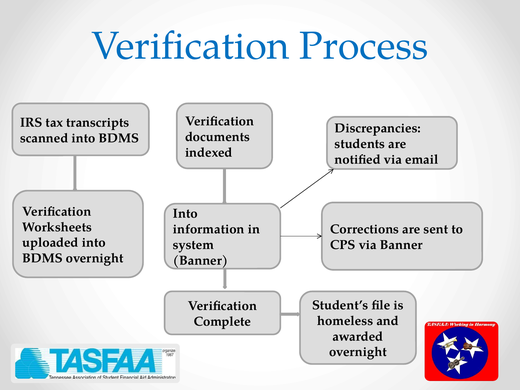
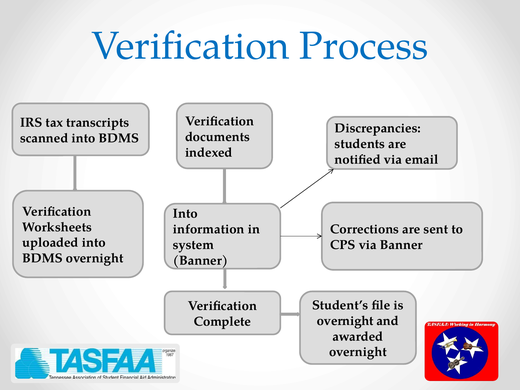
homeless at (345, 321): homeless -> overnight
